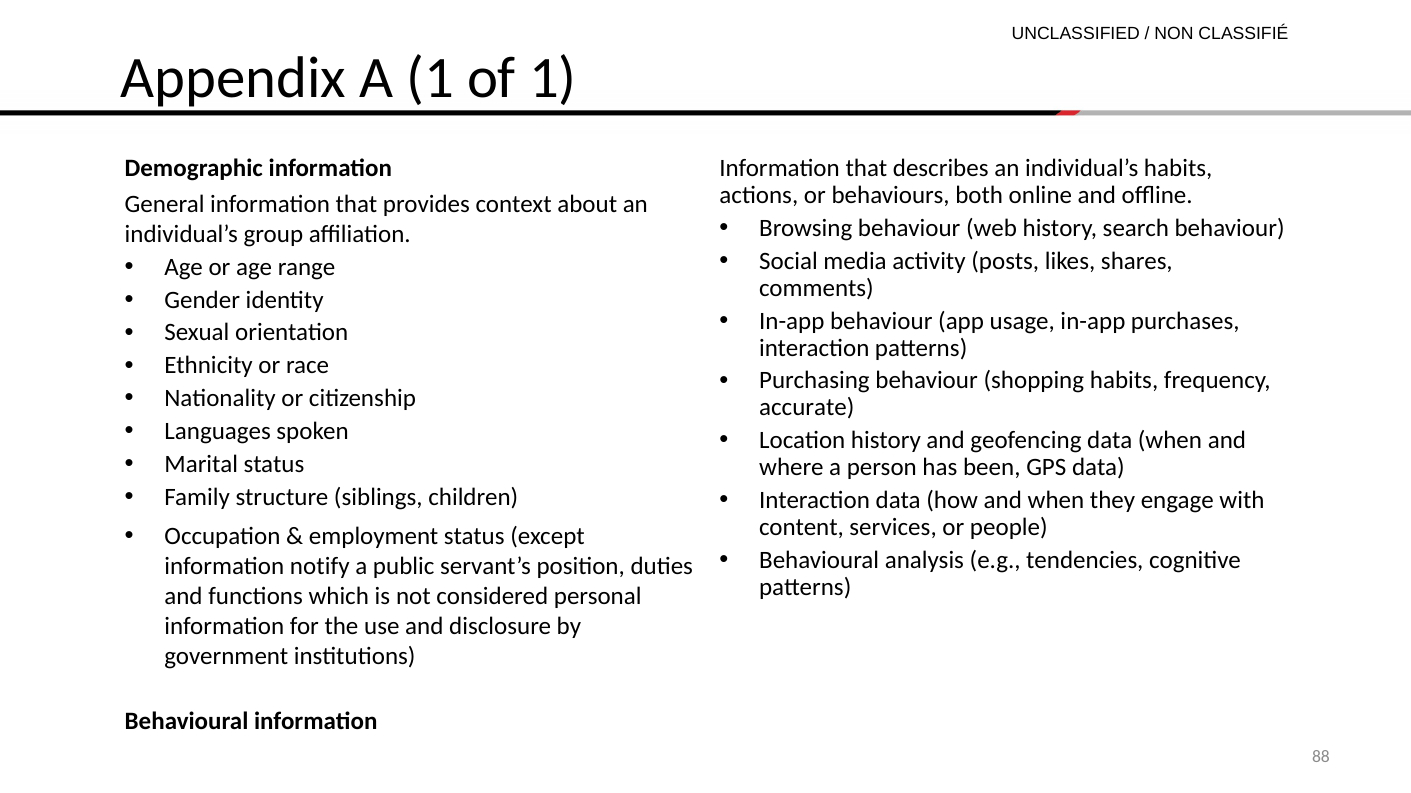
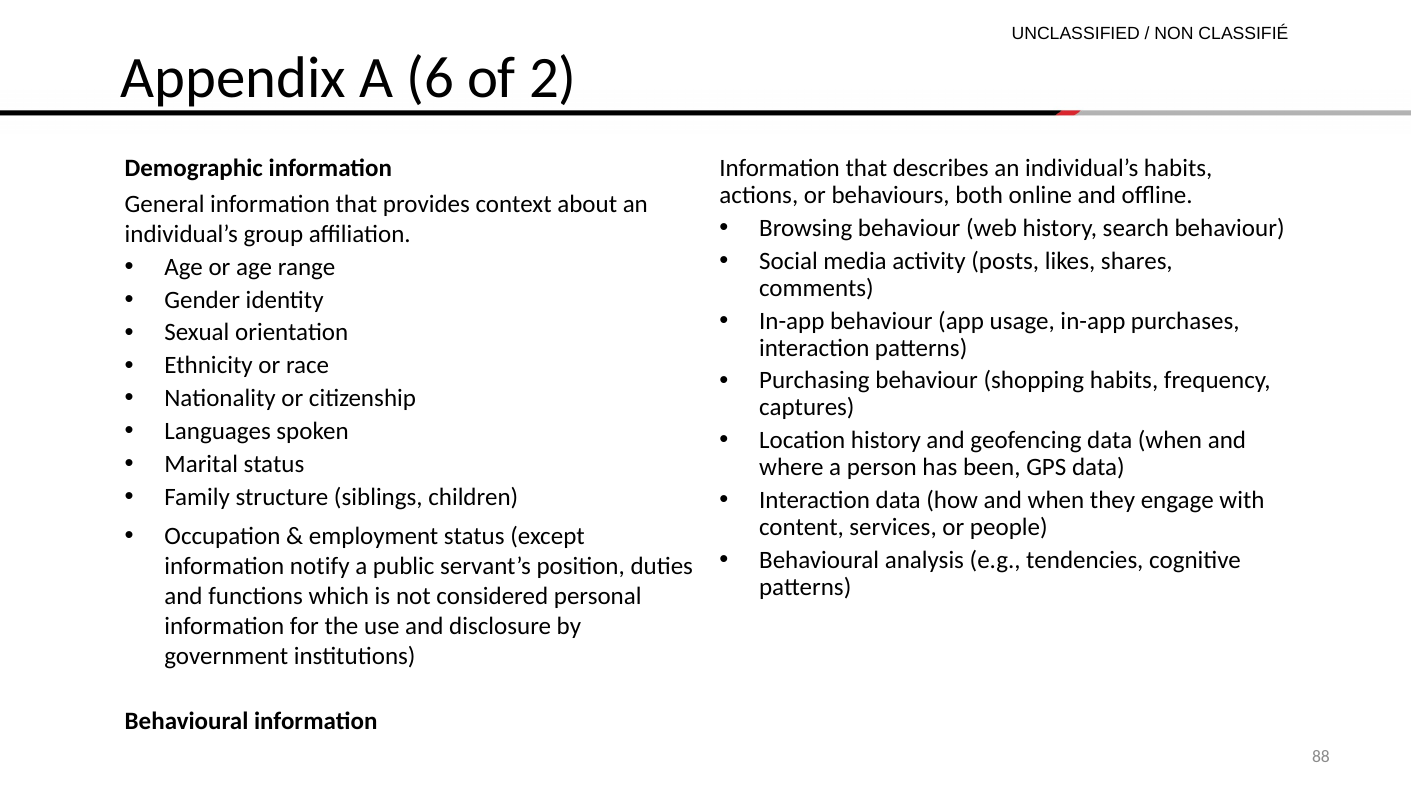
A 1: 1 -> 6
of 1: 1 -> 2
accurate: accurate -> captures
